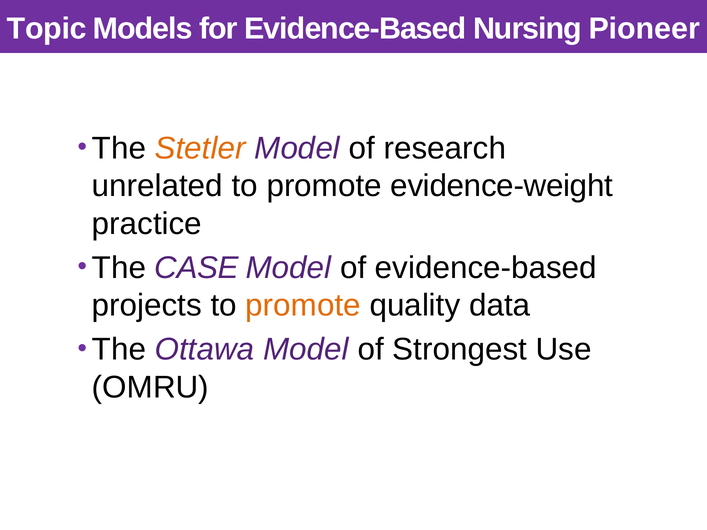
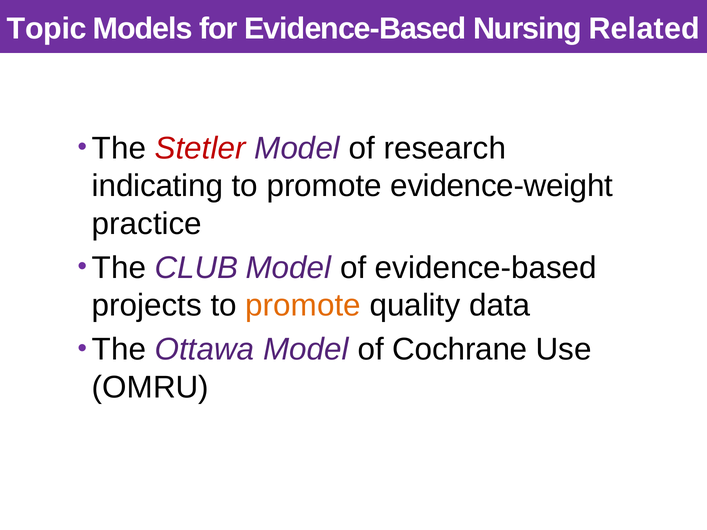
Pioneer: Pioneer -> Related
Stetler colour: orange -> red
unrelated: unrelated -> indicating
CASE: CASE -> CLUB
Strongest: Strongest -> Cochrane
